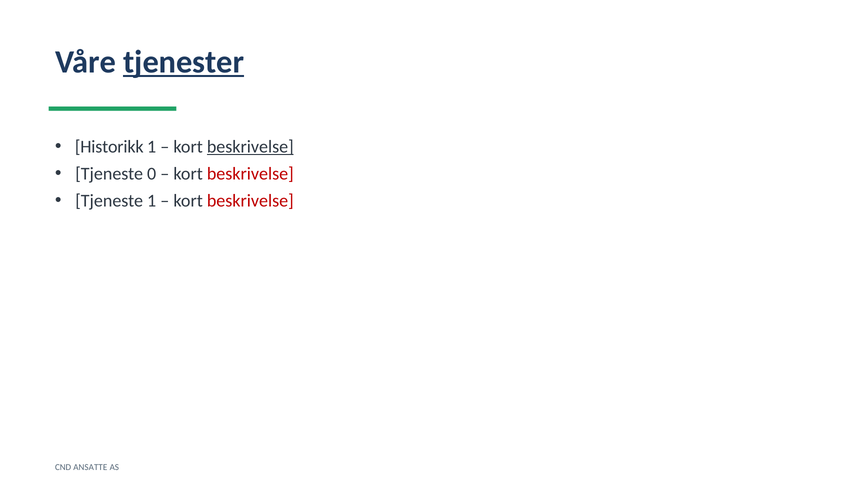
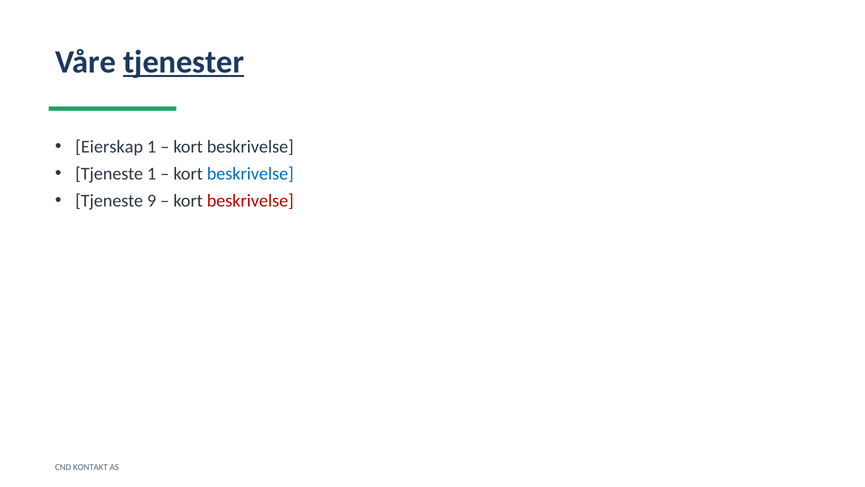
Historikk: Historikk -> Eierskap
beskrivelse at (250, 147) underline: present -> none
Tjeneste 0: 0 -> 1
beskrivelse at (250, 174) colour: red -> blue
Tjeneste 1: 1 -> 9
ANSATTE: ANSATTE -> KONTAKT
